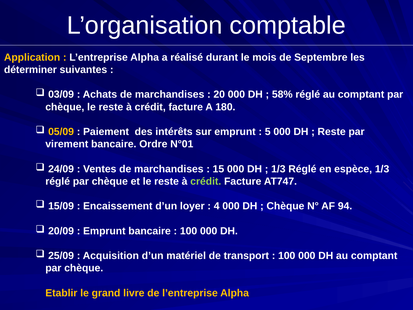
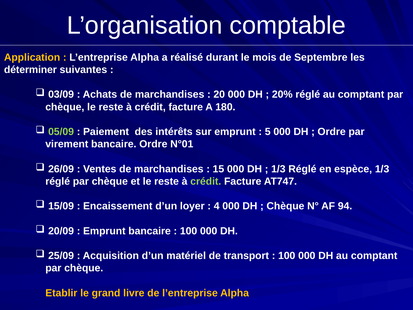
58%: 58% -> 20%
05/09 colour: yellow -> light green
Reste at (332, 132): Reste -> Ordre
24/09: 24/09 -> 26/09
